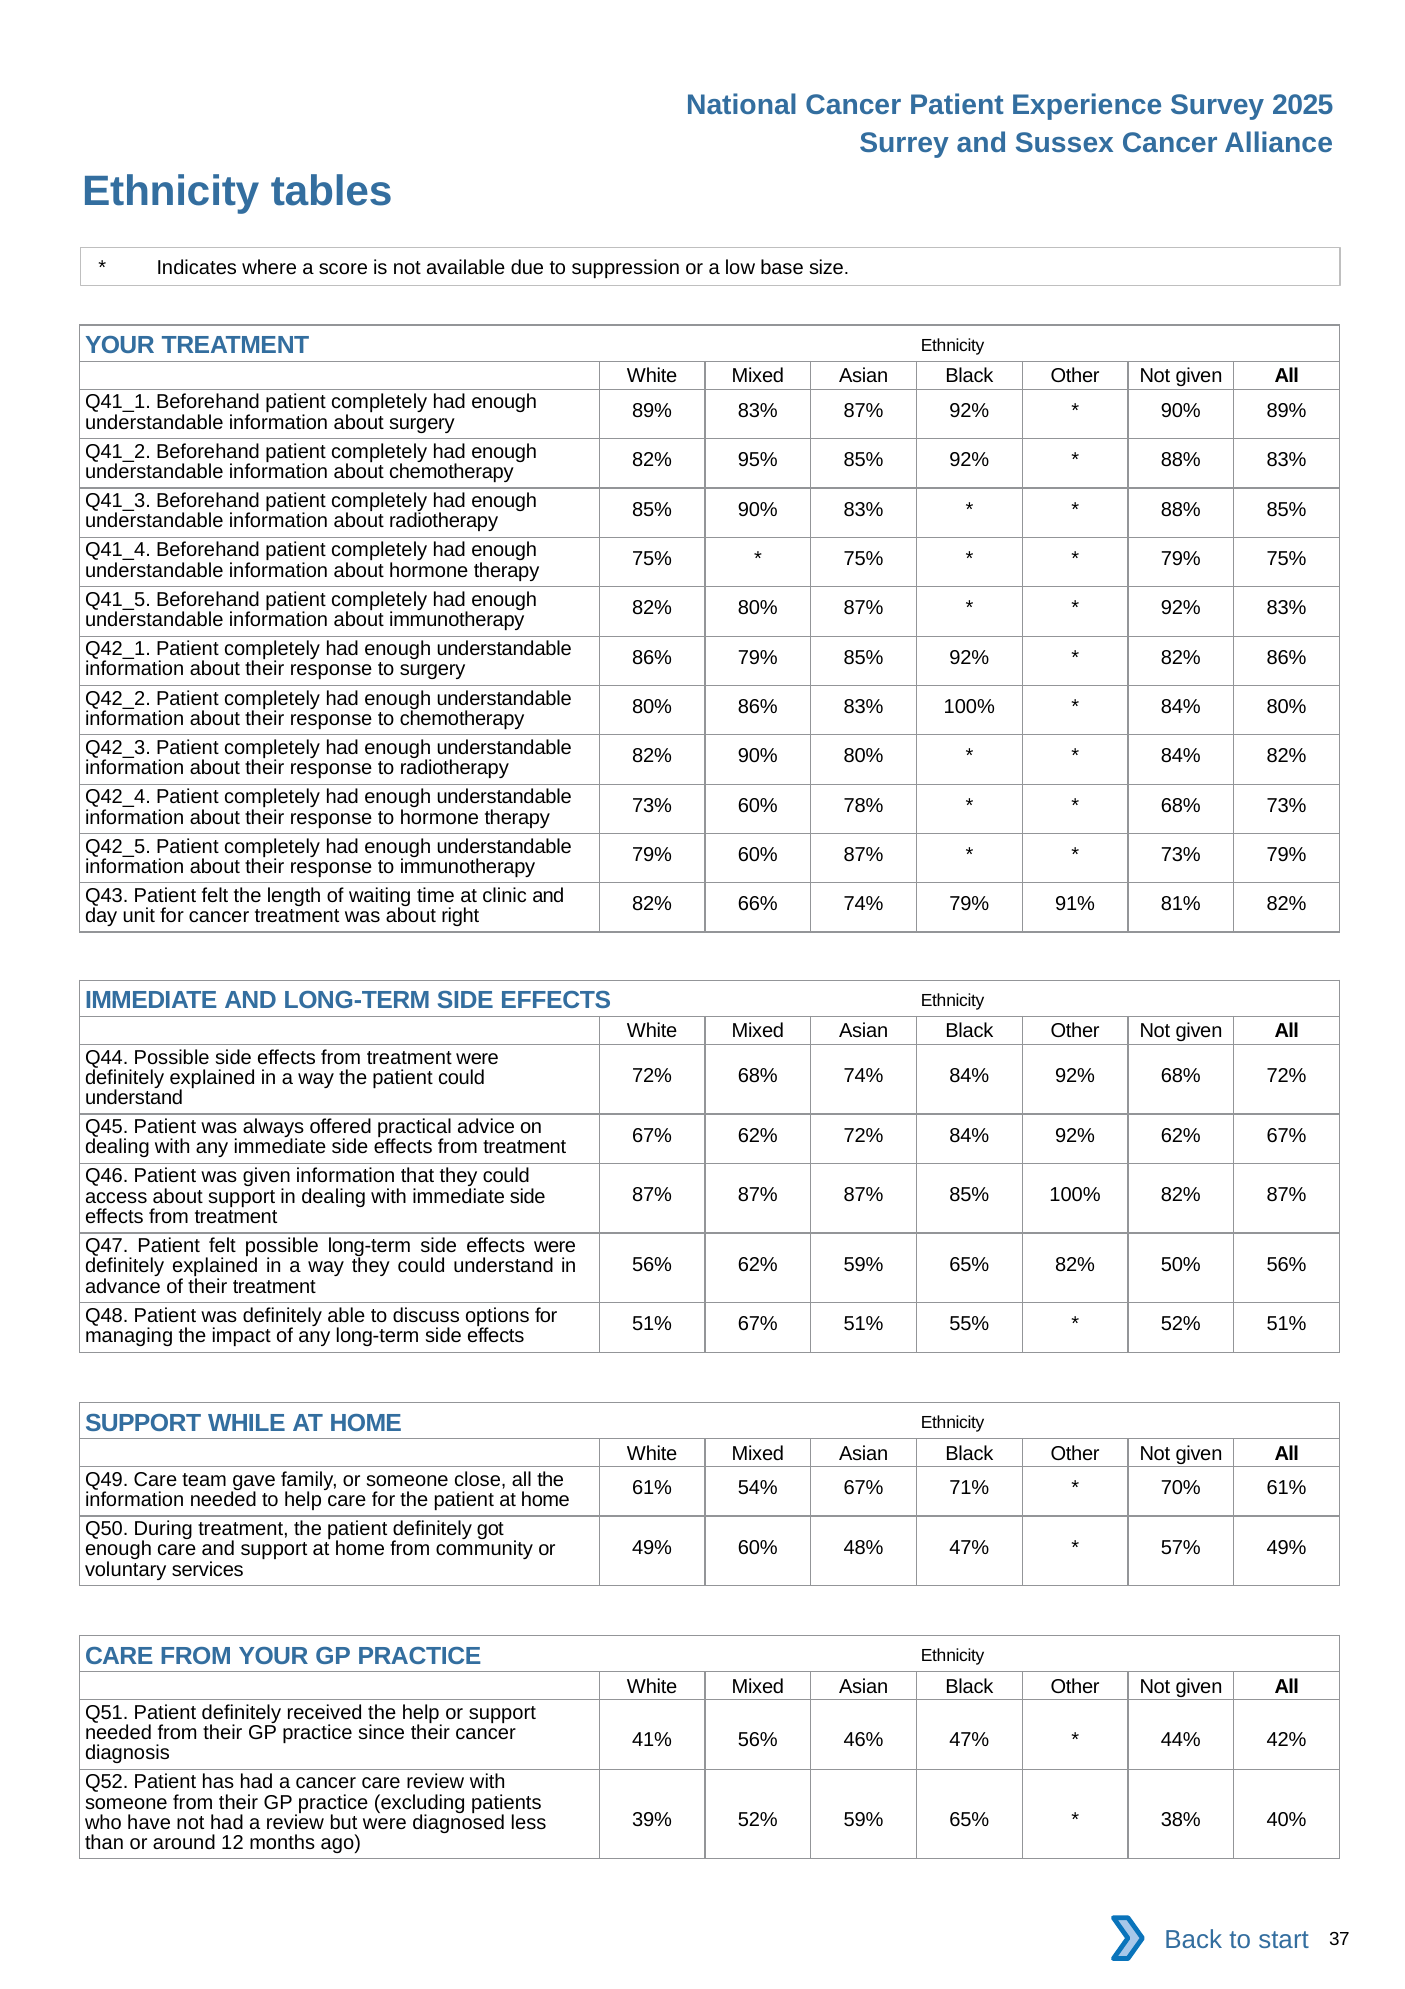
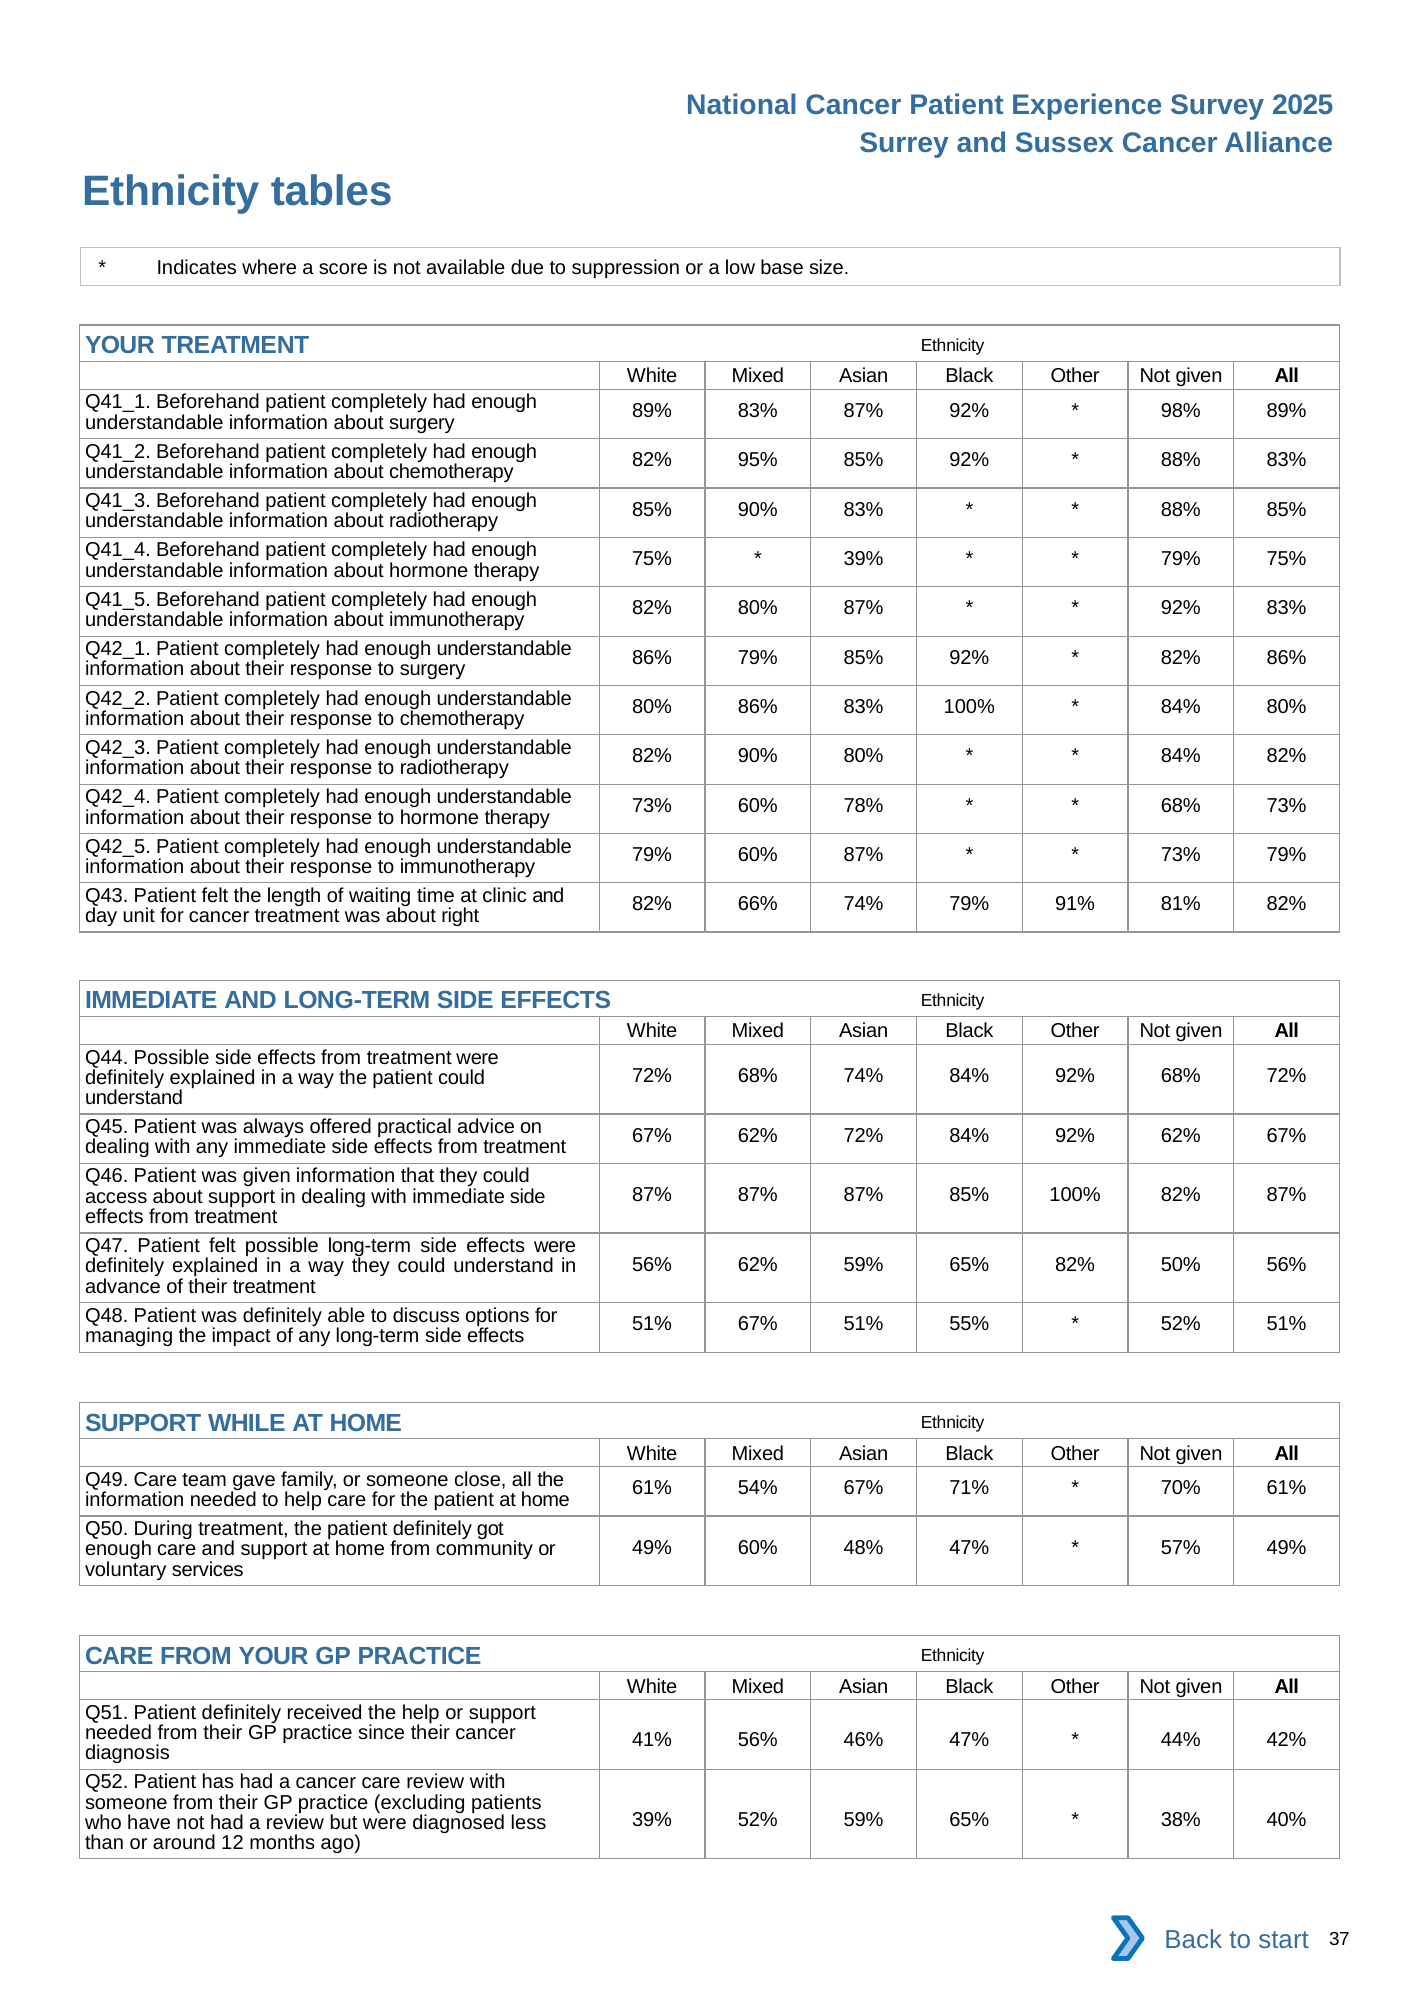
90% at (1181, 411): 90% -> 98%
75% at (864, 559): 75% -> 39%
